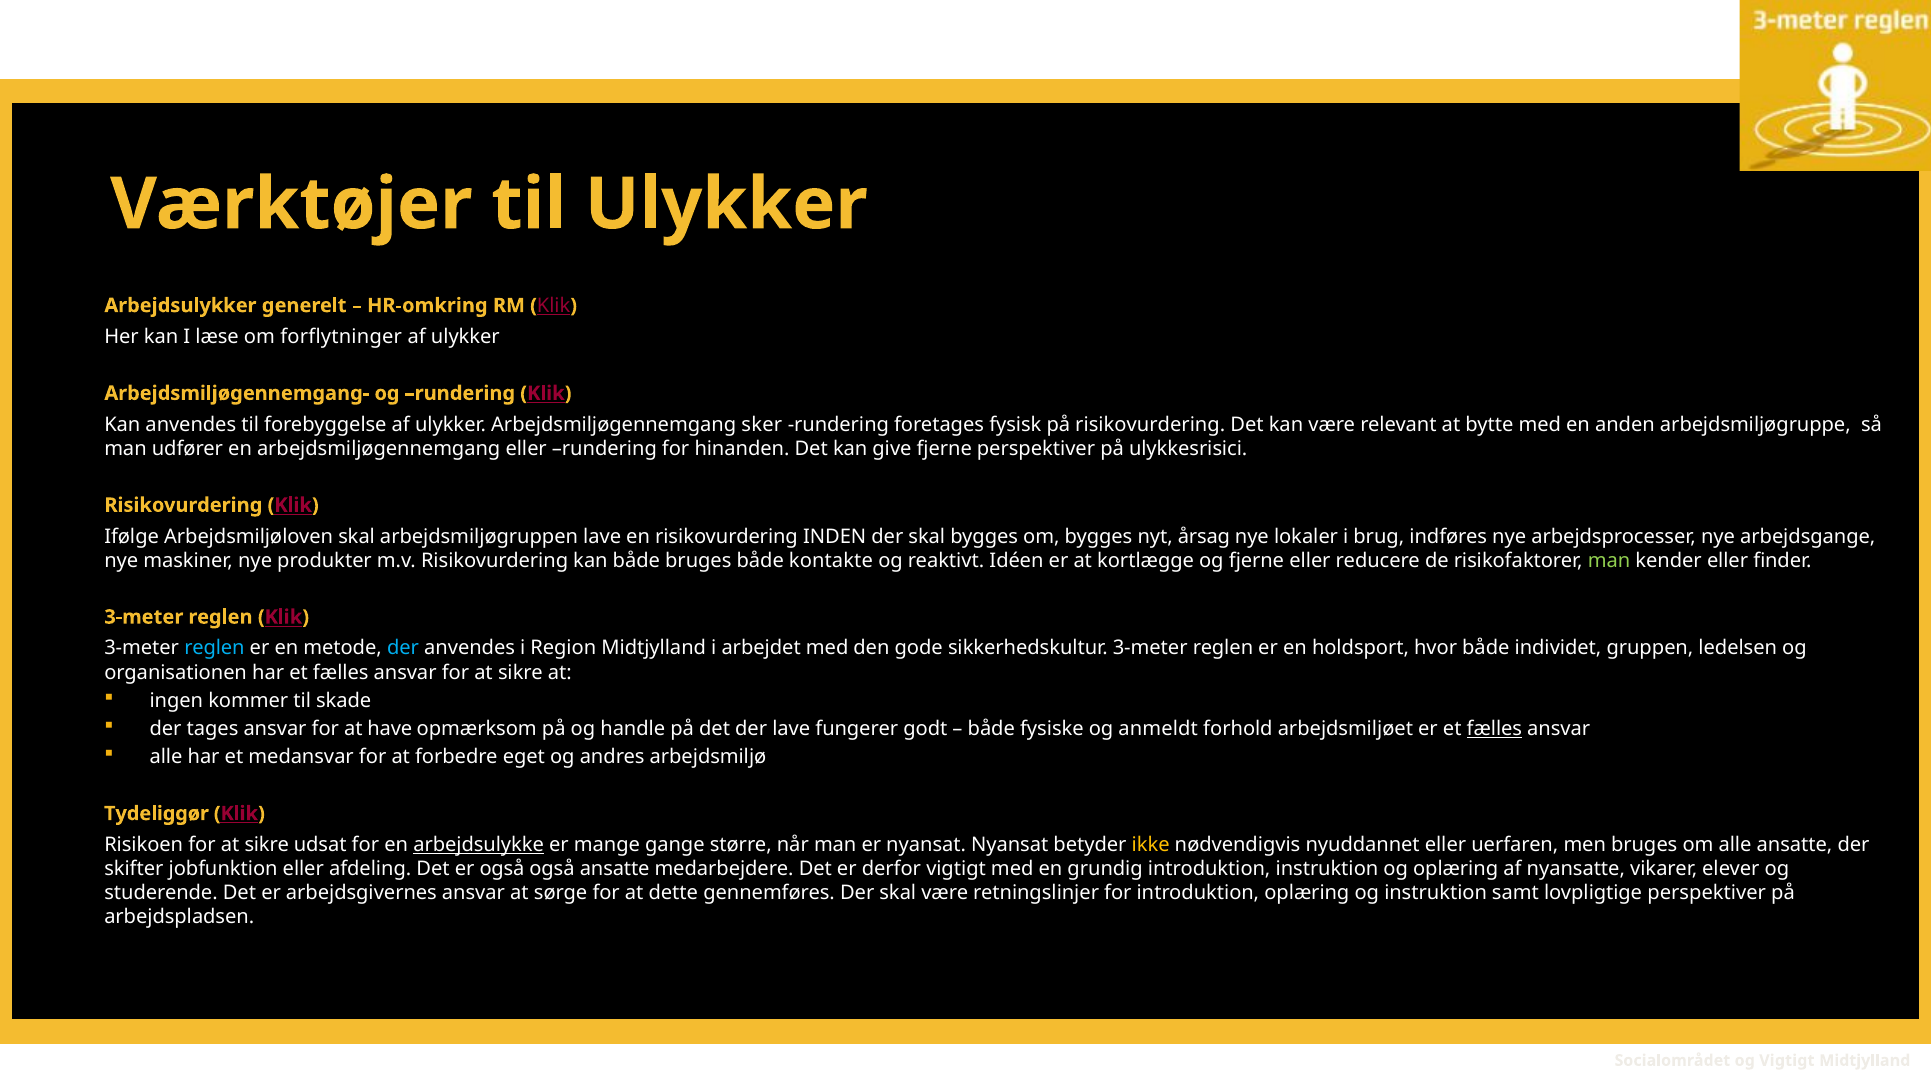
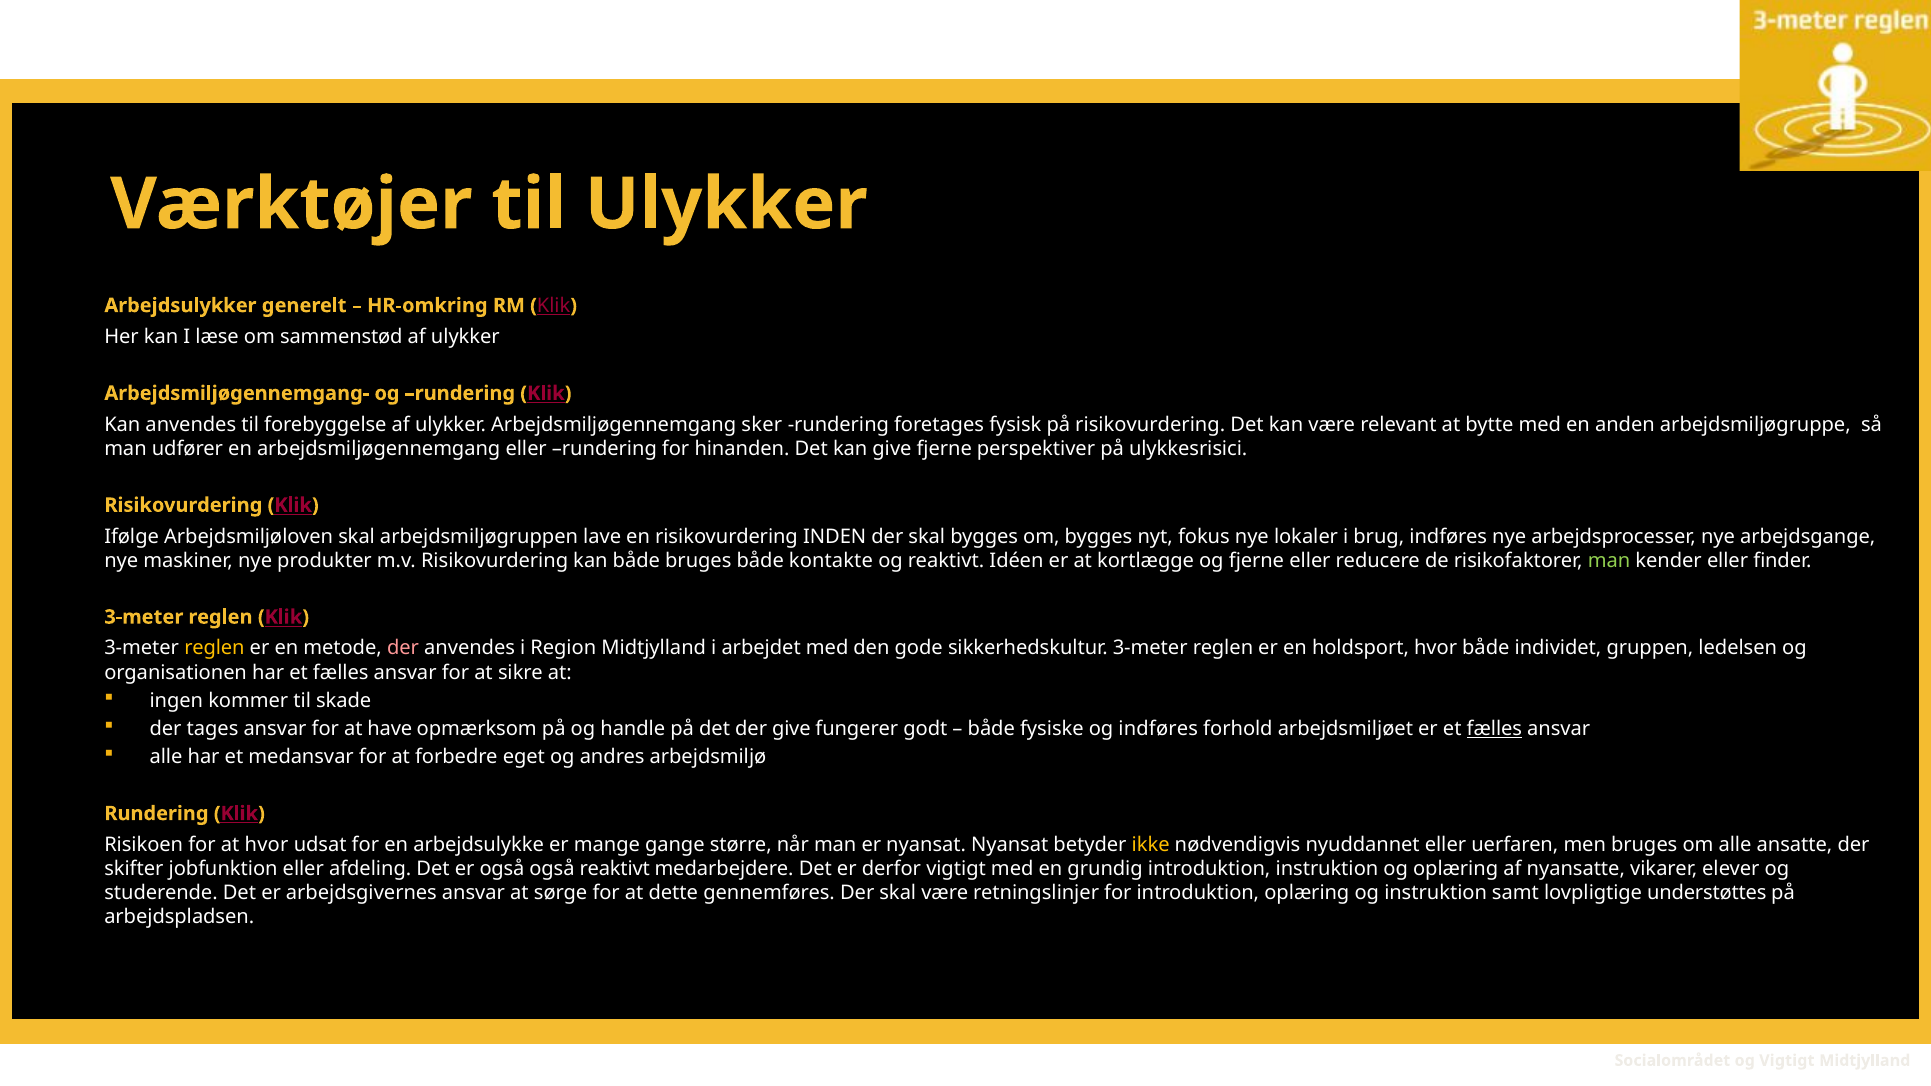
forflytninger: forflytninger -> sammenstød
årsag: årsag -> fokus
reglen at (214, 649) colour: light blue -> yellow
der at (403, 649) colour: light blue -> pink
der lave: lave -> give
og anmeldt: anmeldt -> indføres
Tydeliggør at (156, 814): Tydeliggør -> Rundering
Risikoen for at sikre: sikre -> hvor
arbejdsulykke underline: present -> none
også ansatte: ansatte -> reaktivt
lovpligtige perspektiver: perspektiver -> understøttes
